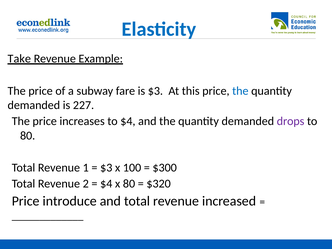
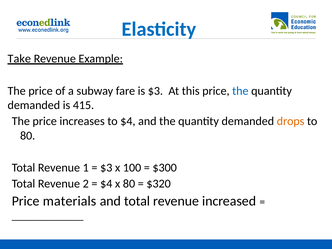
227: 227 -> 415
drops colour: purple -> orange
introduce: introduce -> materials
